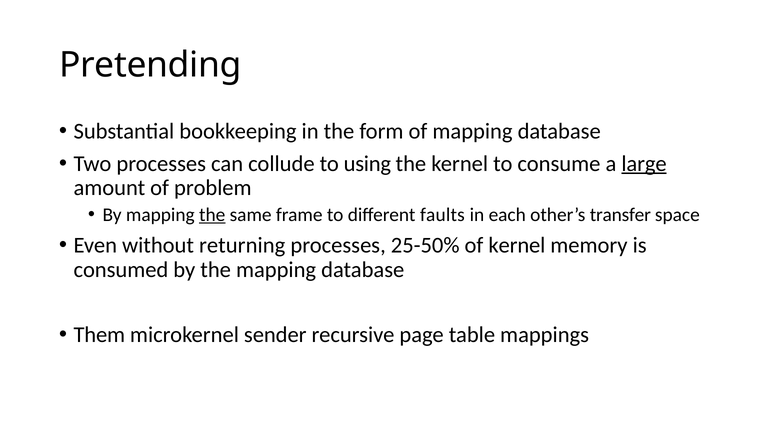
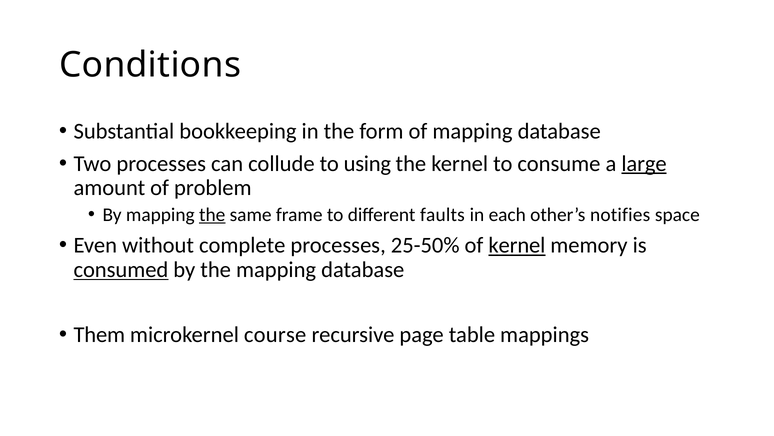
Pretending: Pretending -> Conditions
transfer: transfer -> notifies
returning: returning -> complete
kernel at (517, 245) underline: none -> present
consumed underline: none -> present
sender: sender -> course
